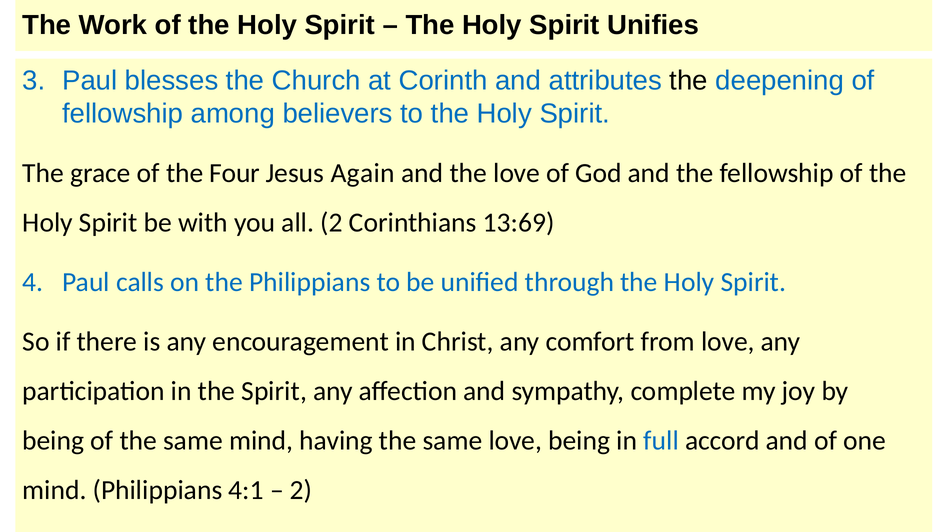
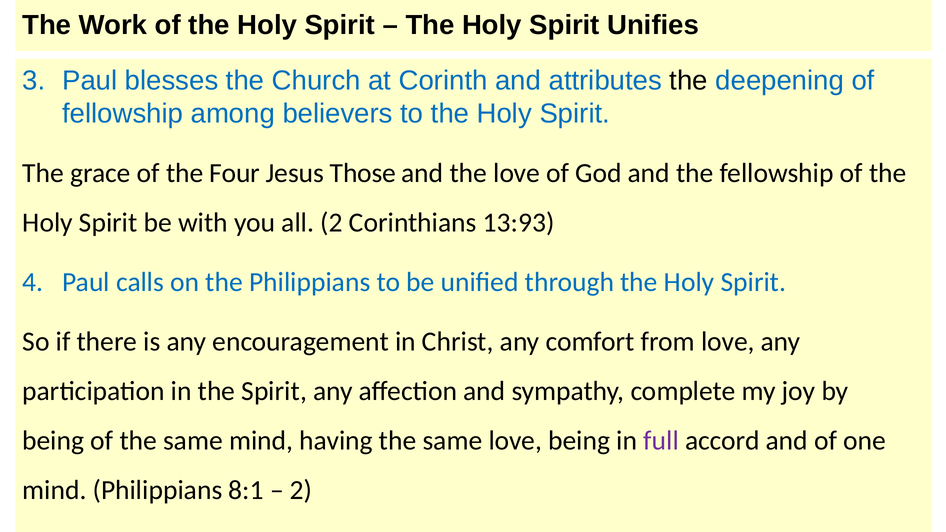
Again: Again -> Those
13:69: 13:69 -> 13:93
full colour: blue -> purple
4:1: 4:1 -> 8:1
